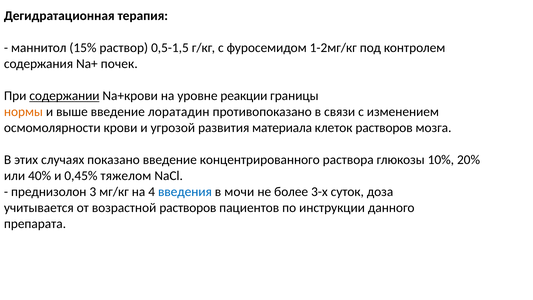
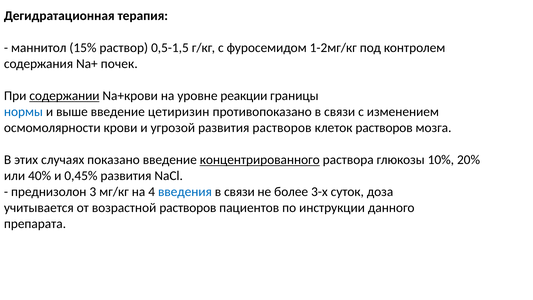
нормы colour: orange -> blue
лоратадин: лоратадин -> цетиризин
развития материала: материала -> растворов
концентрированного underline: none -> present
0,45% тяжелом: тяжелом -> развития
мочи at (239, 192): мочи -> связи
